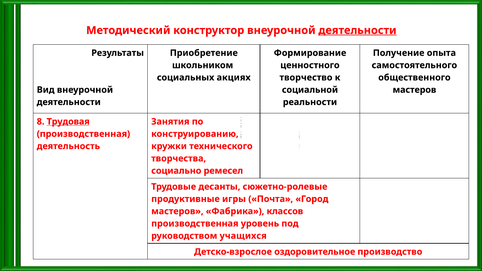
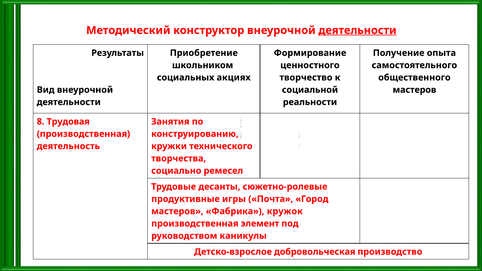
Трудовая underline: present -> none
классов: классов -> кружок
уровень: уровень -> элемент
учащихся: учащихся -> каникулы
оздоровительное: оздоровительное -> добровольческая
